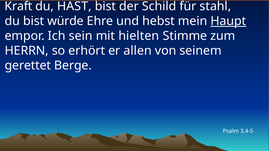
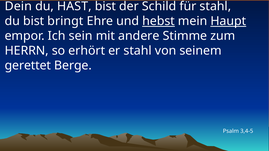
Kraft: Kraft -> Dein
würde: würde -> bringt
hebst underline: none -> present
hielten: hielten -> andere
er allen: allen -> stahl
